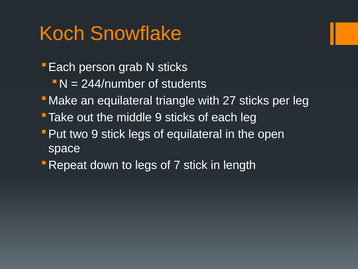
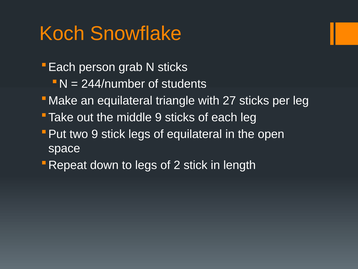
7: 7 -> 2
